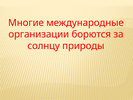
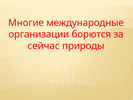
солнцу: солнцу -> сейчас
